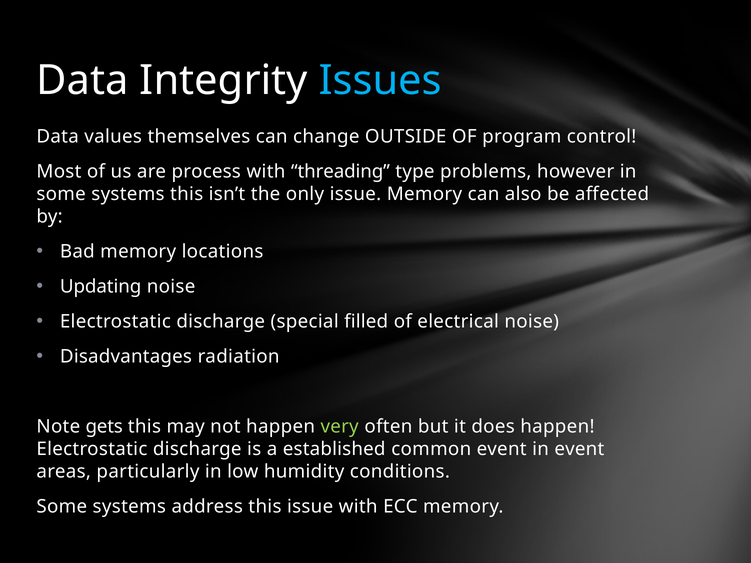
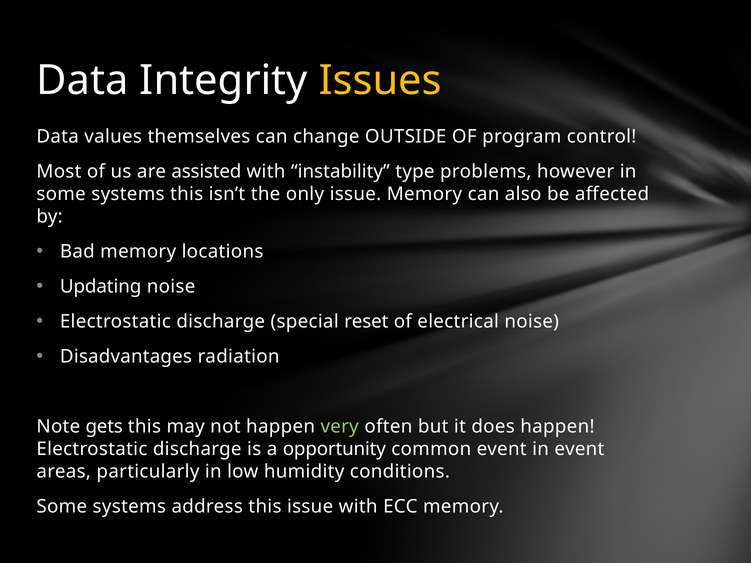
Issues colour: light blue -> yellow
process: process -> assisted
threading: threading -> instability
filled: filled -> reset
established: established -> opportunity
